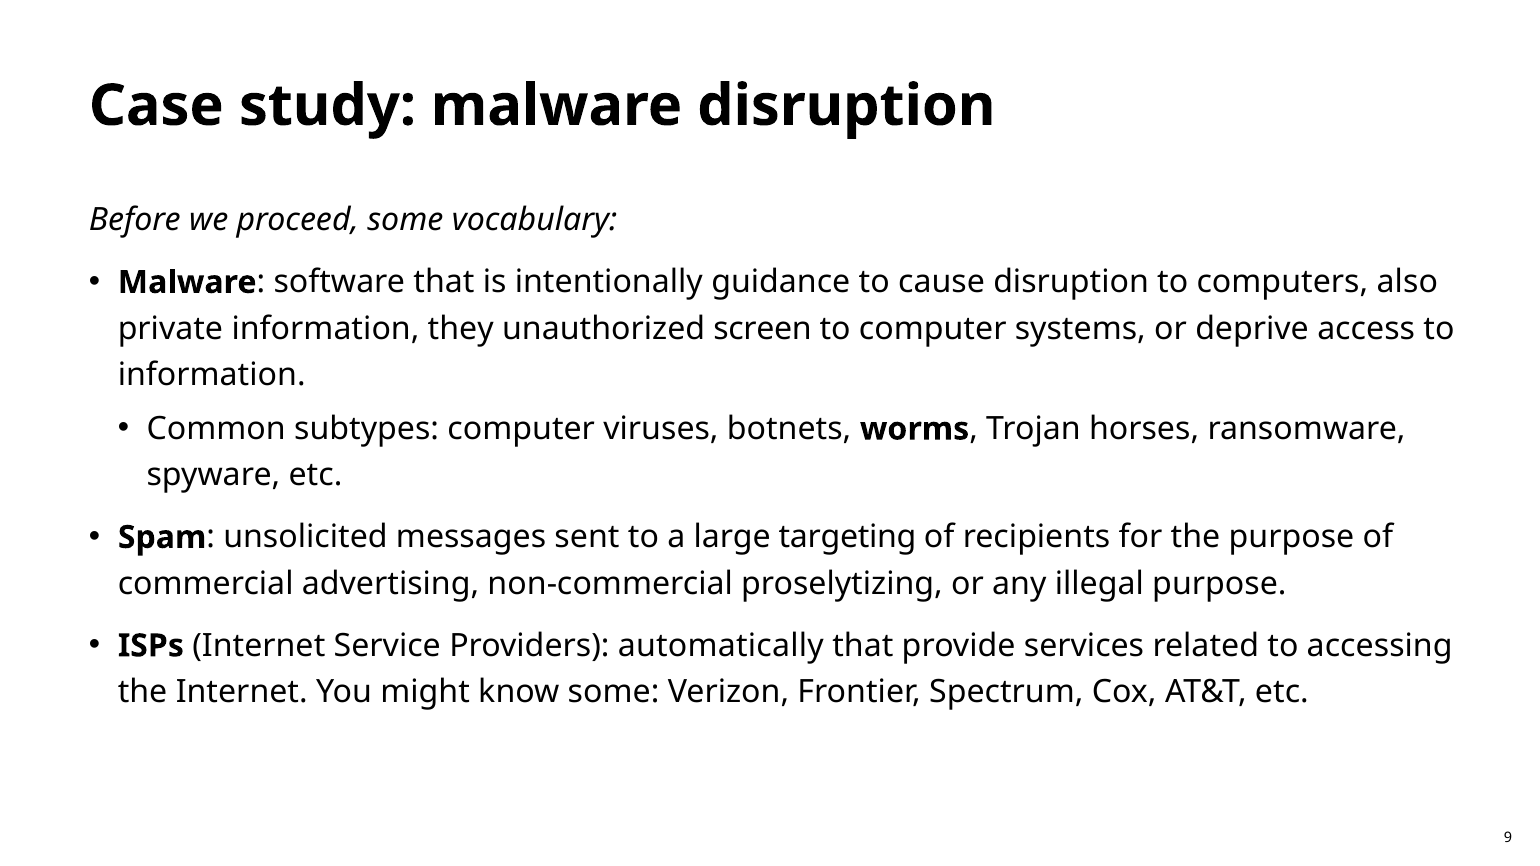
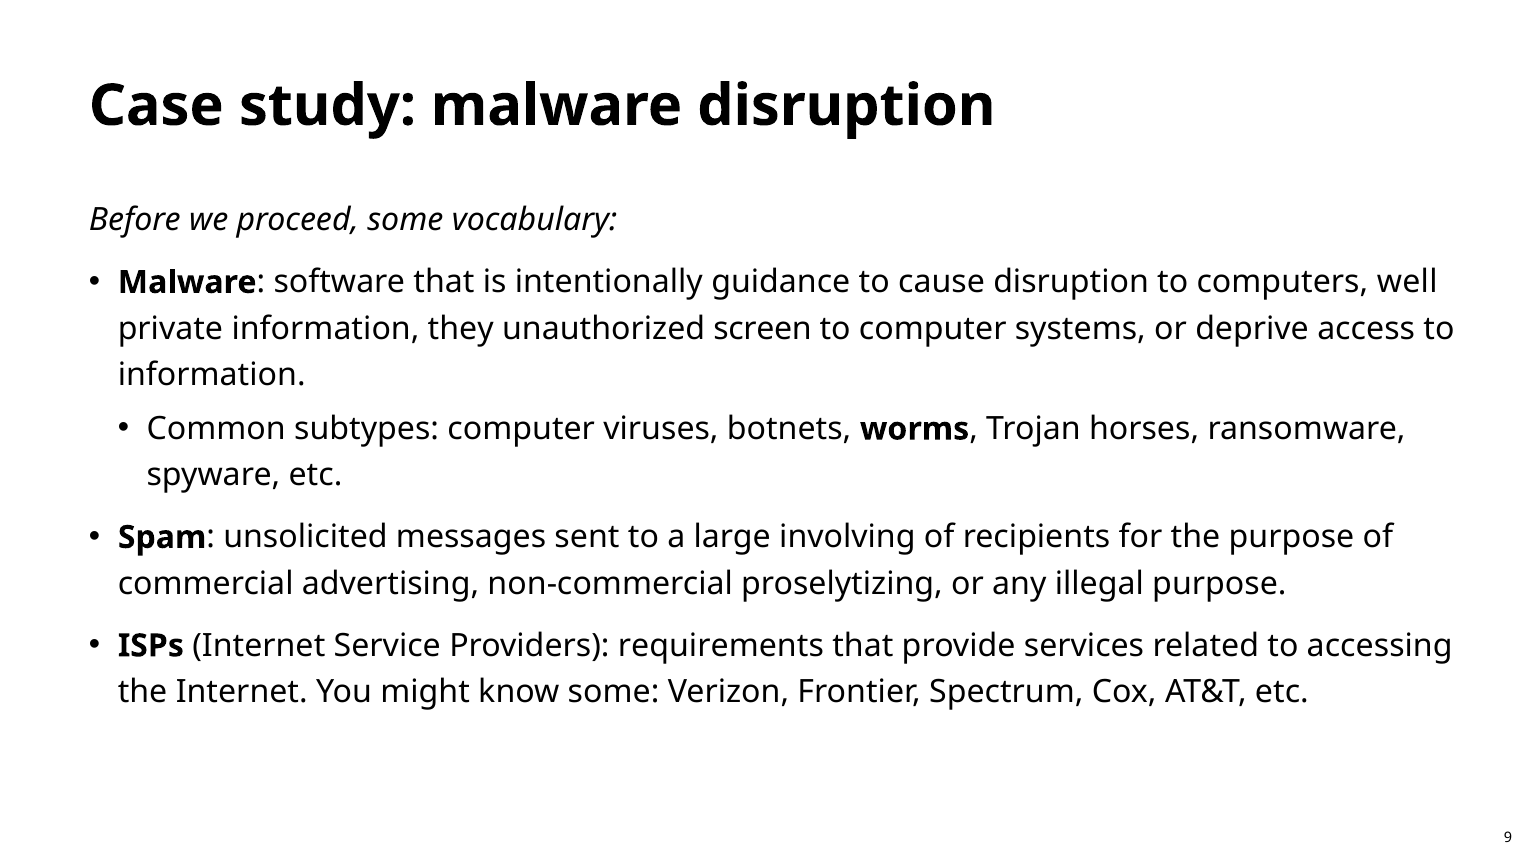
also: also -> well
targeting: targeting -> involving
automatically: automatically -> requirements
